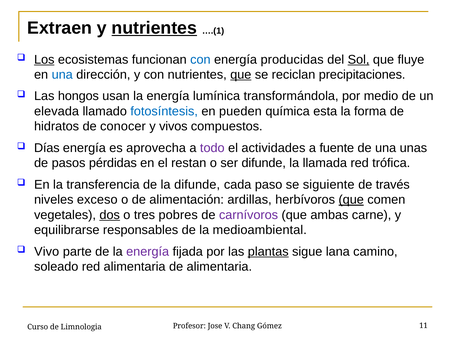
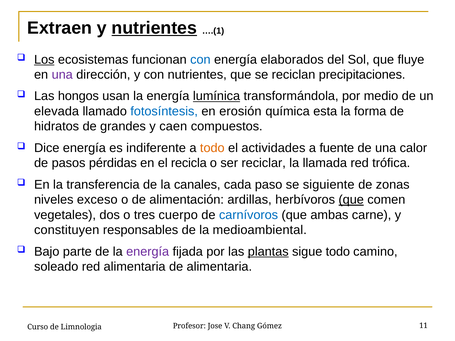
producidas: producidas -> elaborados
Sol underline: present -> none
una at (62, 75) colour: blue -> purple
que at (241, 75) underline: present -> none
lumínica underline: none -> present
pueden: pueden -> erosión
conocer: conocer -> grandes
vivos: vivos -> caen
Días: Días -> Dice
aprovecha: aprovecha -> indiferente
todo at (212, 148) colour: purple -> orange
unas: unas -> calor
restan: restan -> recicla
ser difunde: difunde -> reciclar
la difunde: difunde -> canales
través: través -> zonas
dos underline: present -> none
pobres: pobres -> cuerpo
carnívoros colour: purple -> blue
equilibrarse: equilibrarse -> constituyen
Vivo: Vivo -> Bajo
sigue lana: lana -> todo
